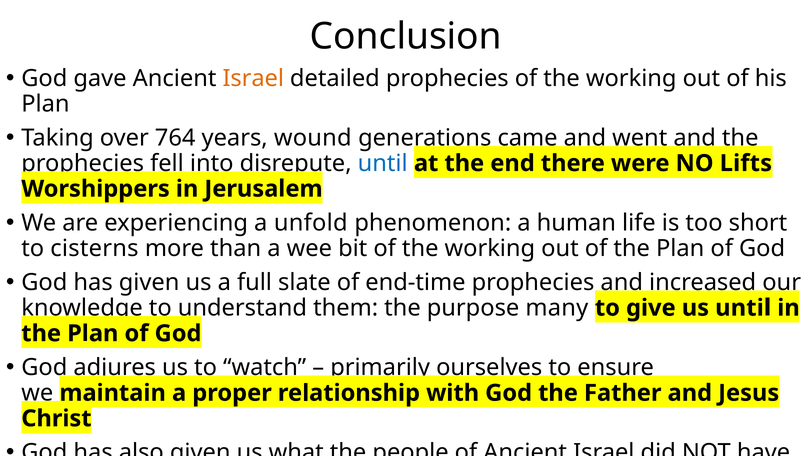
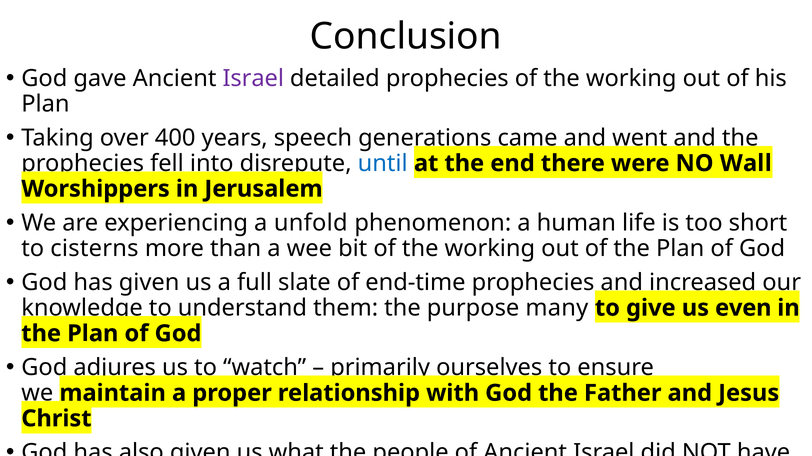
Israel at (253, 78) colour: orange -> purple
764: 764 -> 400
wound: wound -> speech
Lifts: Lifts -> Wall
us until: until -> even
